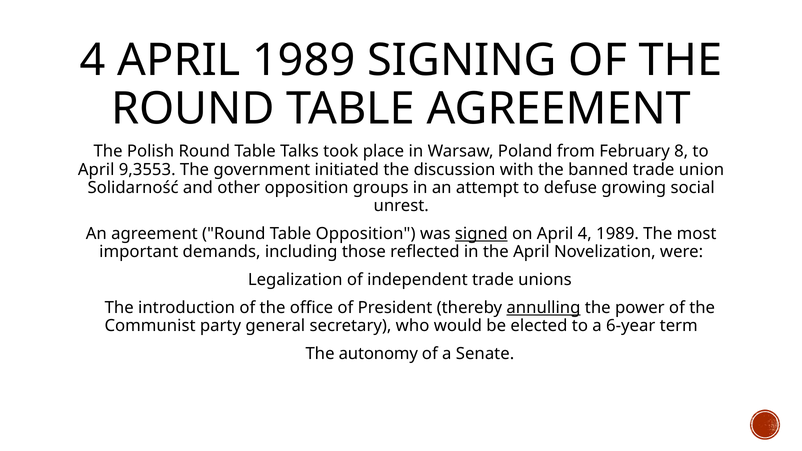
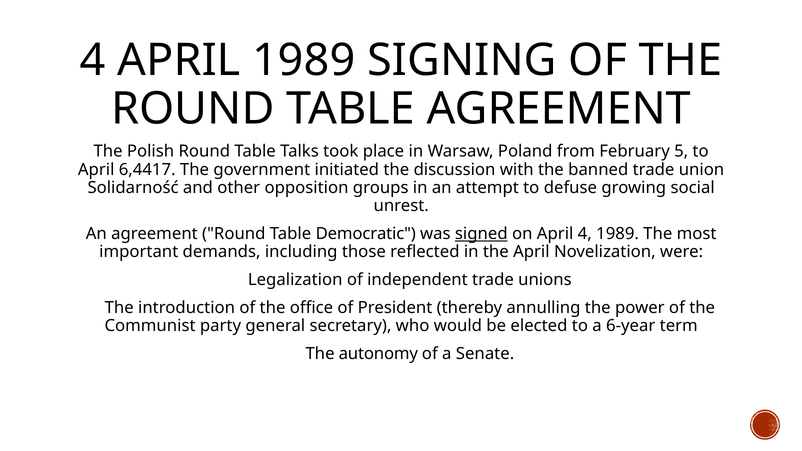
8: 8 -> 5
9,3553: 9,3553 -> 6,4417
Table Opposition: Opposition -> Democratic
annulling underline: present -> none
